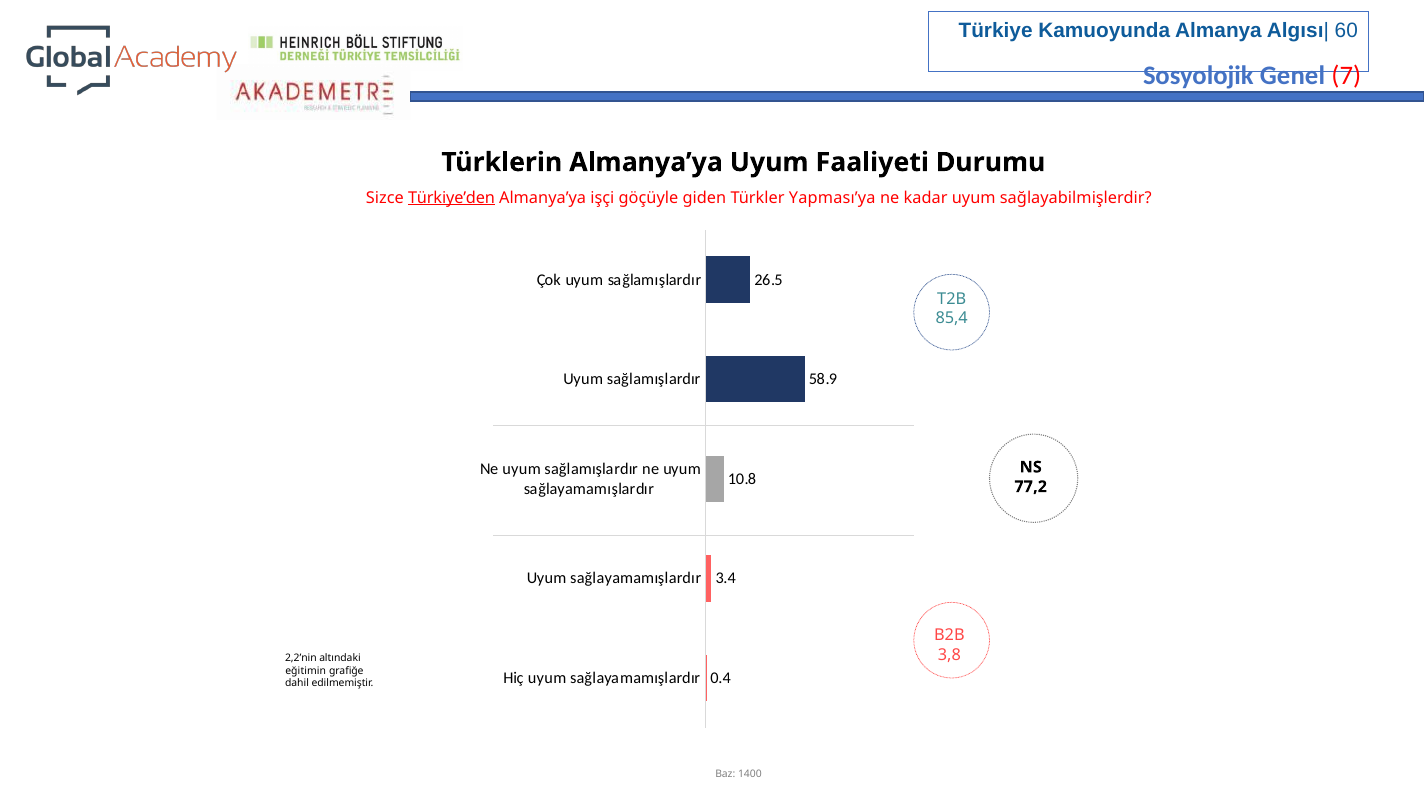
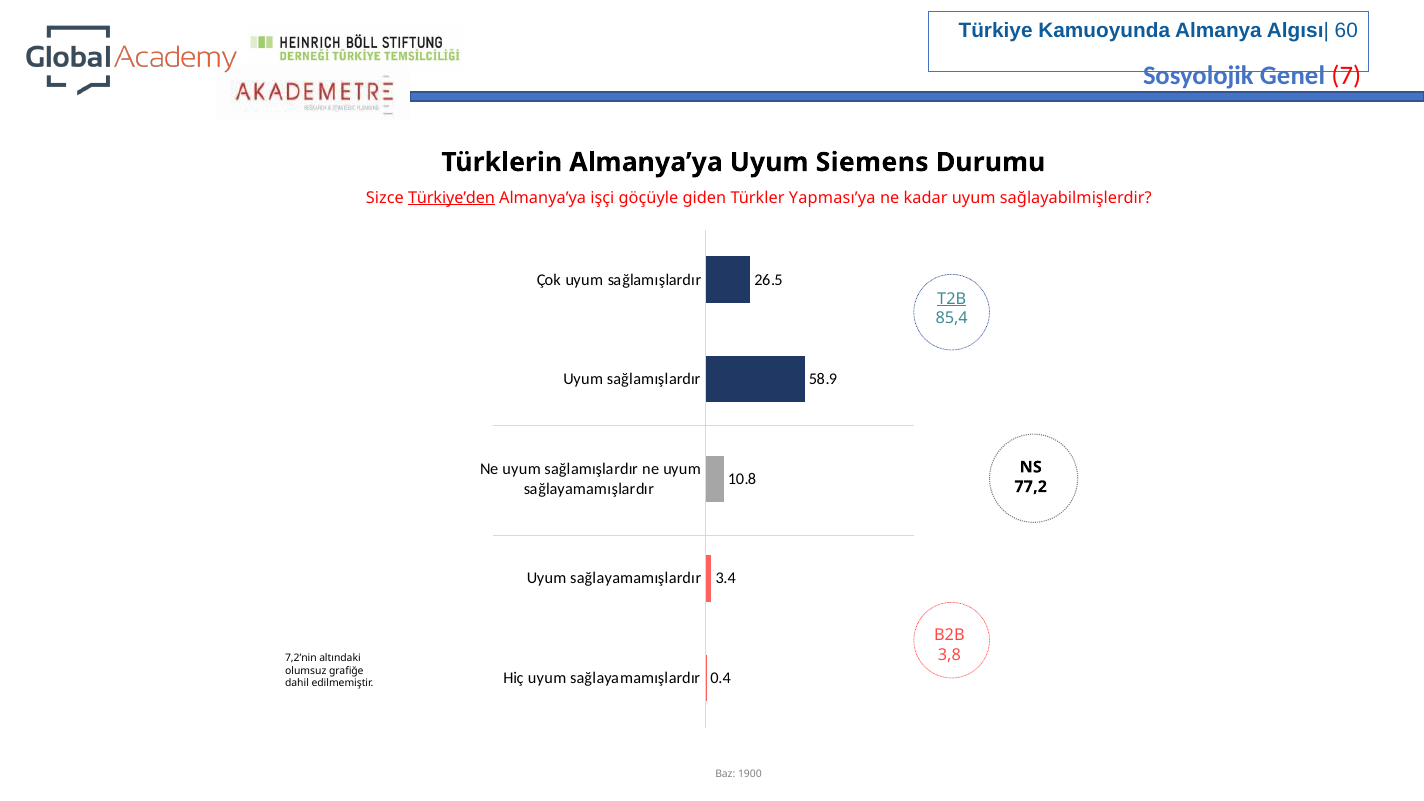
Faaliyeti: Faaliyeti -> Siemens
T2B underline: none -> present
2,2’nin: 2,2’nin -> 7,2’nin
eğitimin: eğitimin -> olumsuz
1400: 1400 -> 1900
